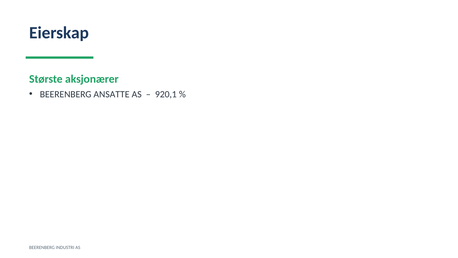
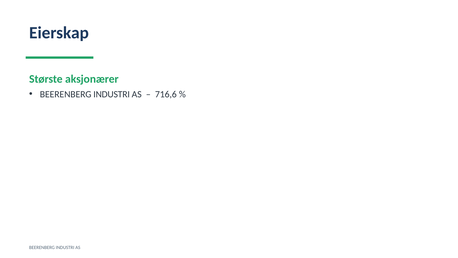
ANSATTE at (112, 94): ANSATTE -> INDUSTRI
920,1: 920,1 -> 716,6
